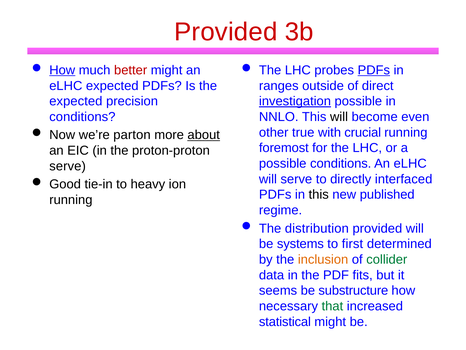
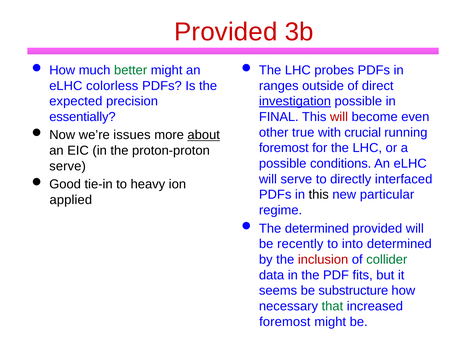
How at (62, 70) underline: present -> none
better colour: red -> green
PDFs at (374, 70) underline: present -> none
eLHC expected: expected -> colorless
conditions at (82, 117): conditions -> essentially
NNLO: NNLO -> FINAL
will at (339, 117) colour: black -> red
parton: parton -> issues
published: published -> particular
running at (71, 200): running -> applied
The distribution: distribution -> determined
systems: systems -> recently
first: first -> into
inclusion colour: orange -> red
statistical at (285, 321): statistical -> foremost
